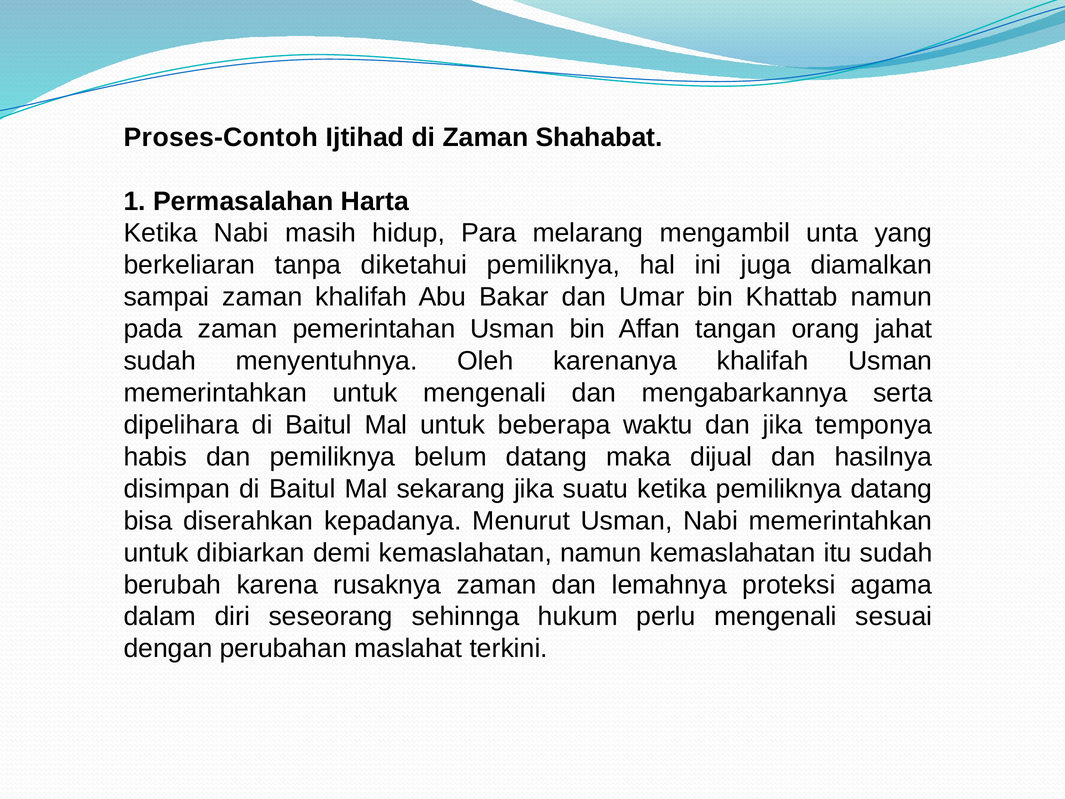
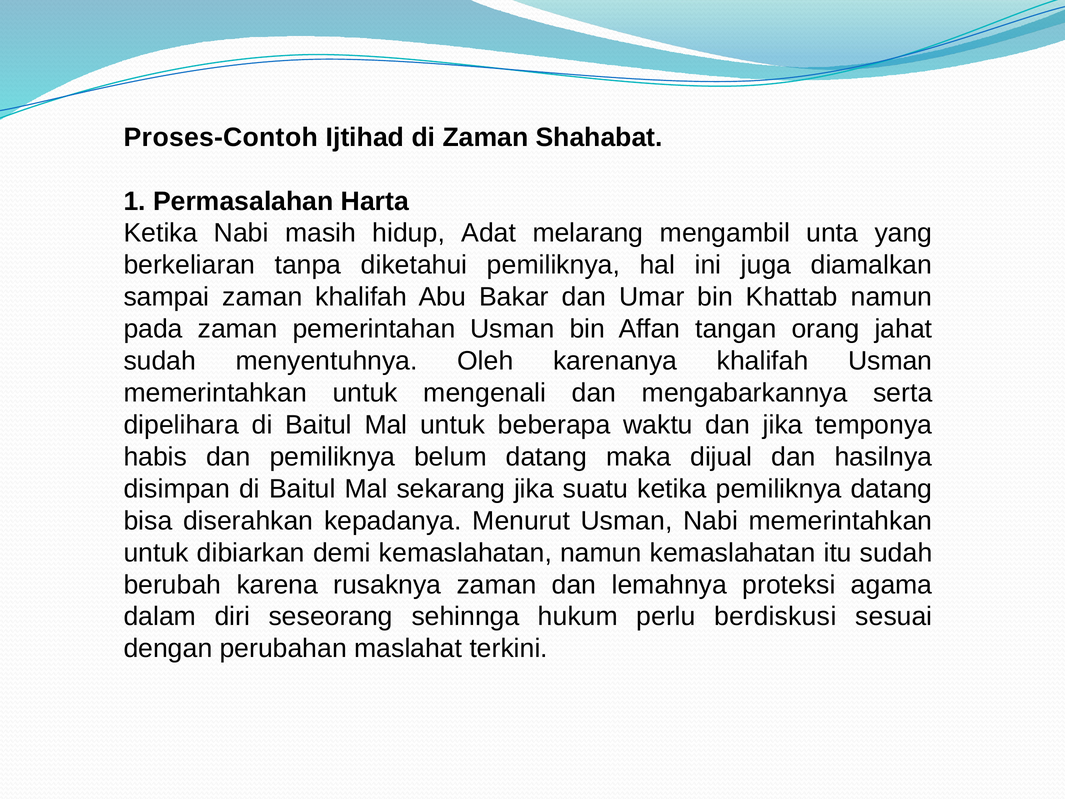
Para: Para -> Adat
perlu mengenali: mengenali -> berdiskusi
